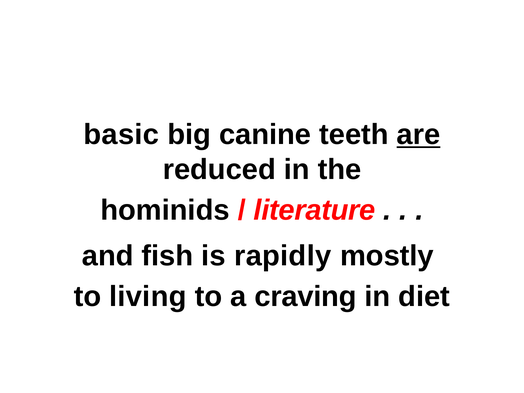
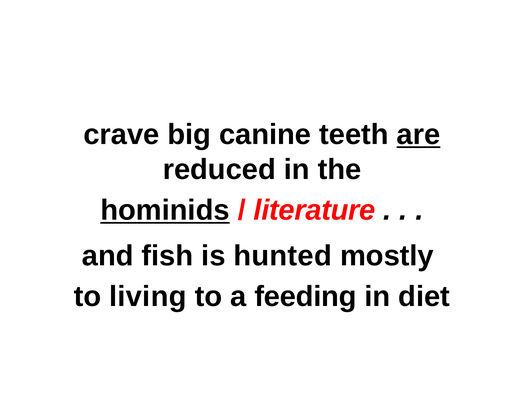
basic: basic -> crave
hominids underline: none -> present
rapidly: rapidly -> hunted
craving: craving -> feeding
